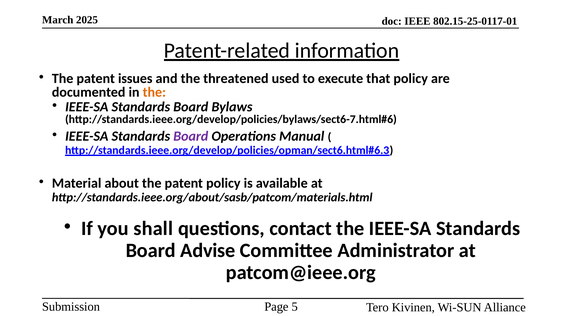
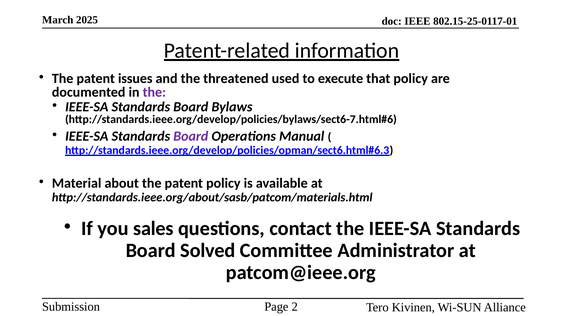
the at (154, 92) colour: orange -> purple
shall: shall -> sales
Advise: Advise -> Solved
5: 5 -> 2
